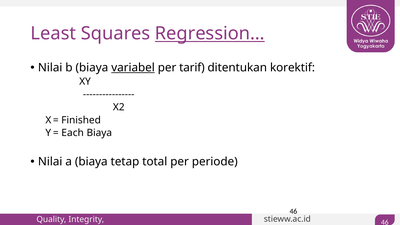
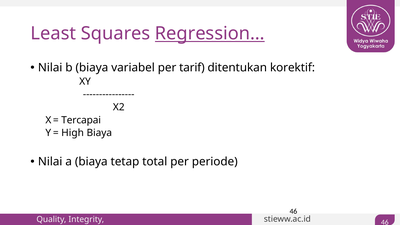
variabel underline: present -> none
Finished: Finished -> Tercapai
Each: Each -> High
